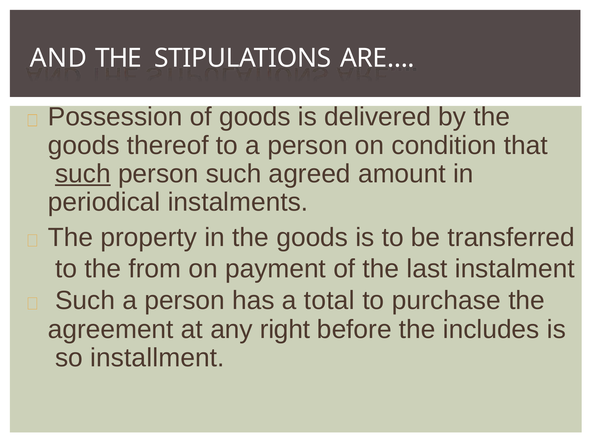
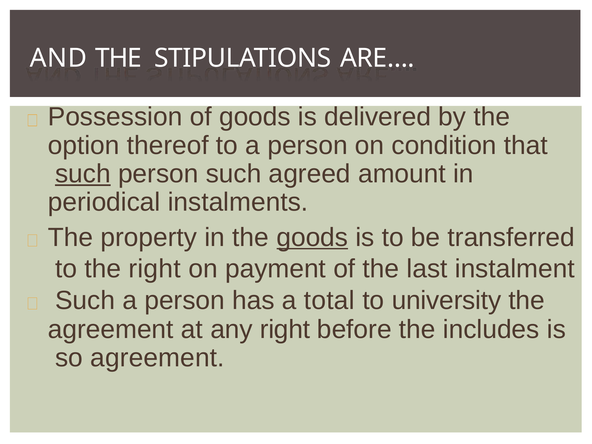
goods at (84, 145): goods -> option
goods at (312, 237) underline: none -> present
the from: from -> right
purchase: purchase -> university
so installment: installment -> agreement
